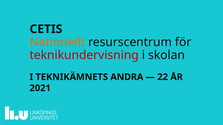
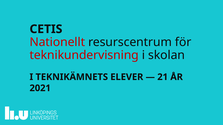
Nationellt colour: orange -> red
ANDRA: ANDRA -> ELEVER
22: 22 -> 21
